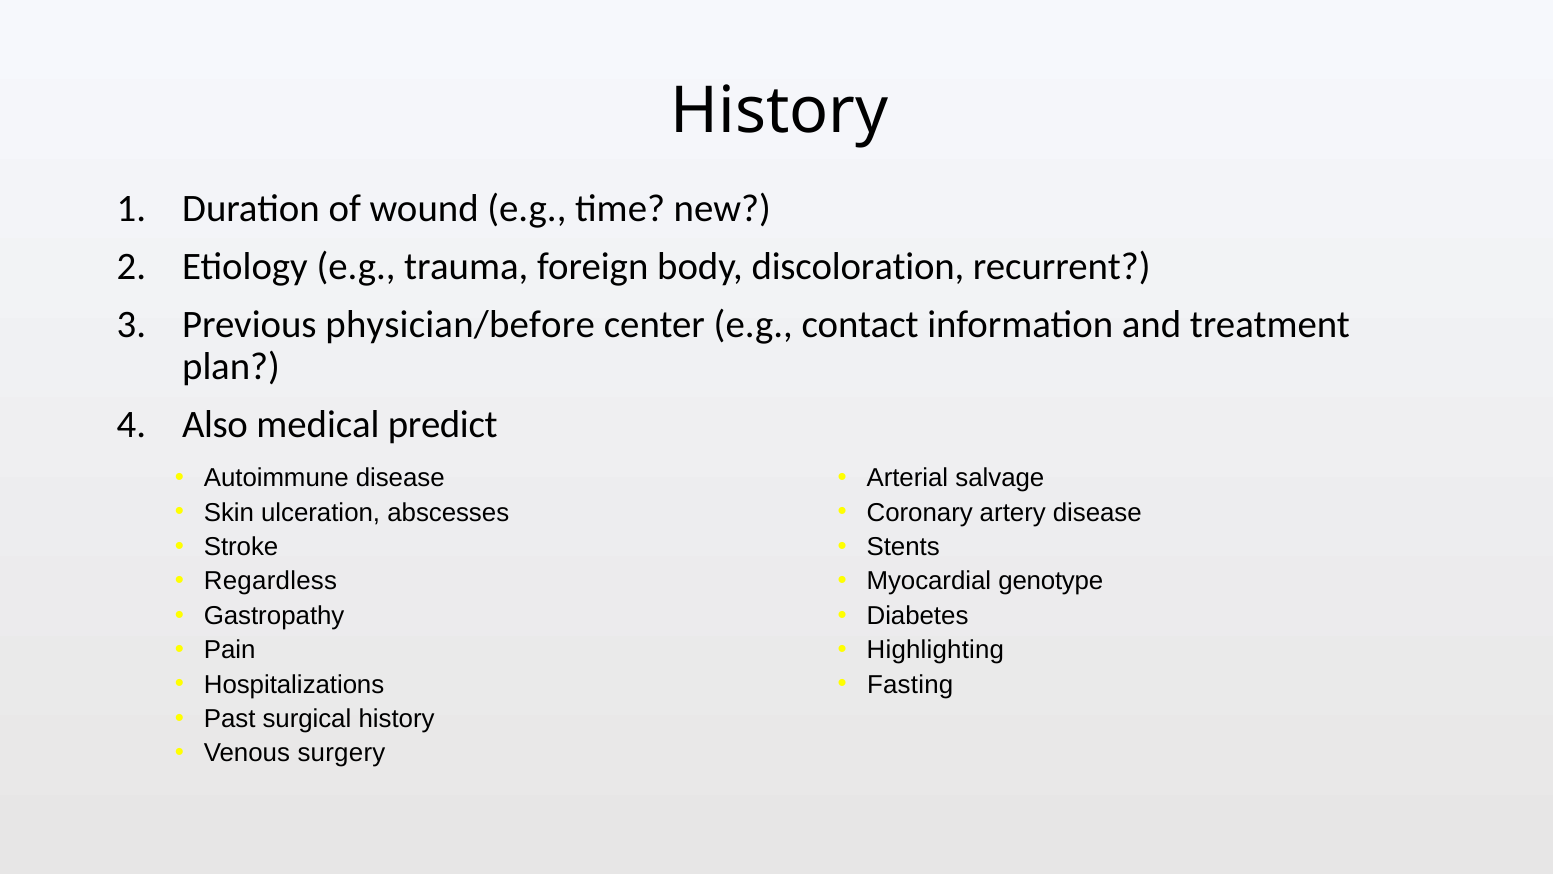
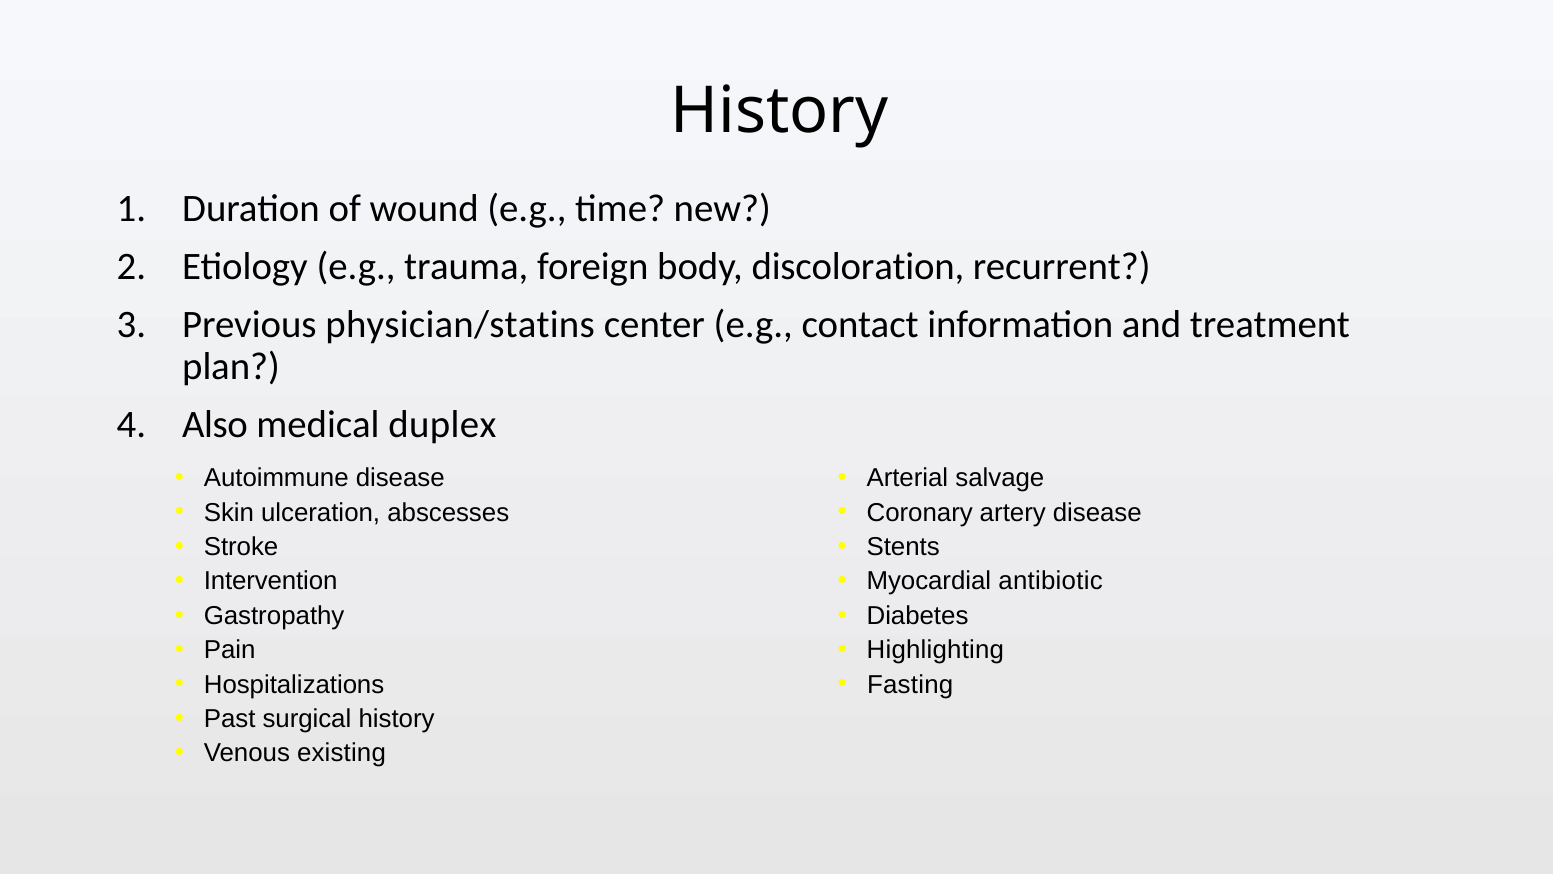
physician/before: physician/before -> physician/statins
predict: predict -> duplex
Regardless: Regardless -> Intervention
genotype: genotype -> antibiotic
surgery: surgery -> existing
